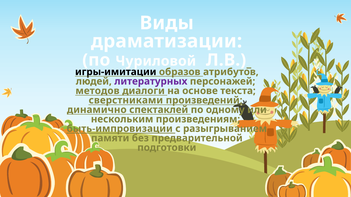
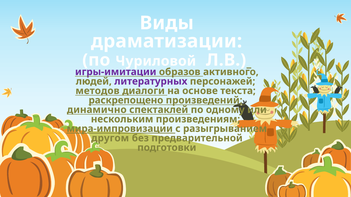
игры-имитации colour: black -> purple
атрибутов: атрибутов -> активного
сверстниками: сверстниками -> раскрепощено
быть-импровизации: быть-импровизации -> мира-импровизации
памяти: памяти -> другом
